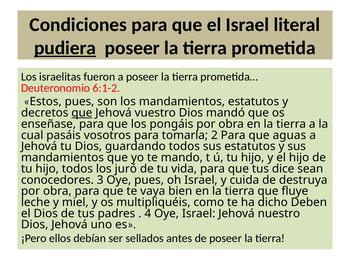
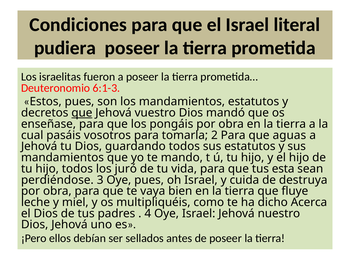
pudiera underline: present -> none
6:1-2: 6:1-2 -> 6:1-3
dice: dice -> esta
conocedores: conocedores -> perdiéndose
Deben: Deben -> Acerca
